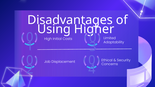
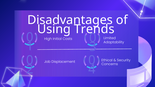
Higher: Higher -> Trends
